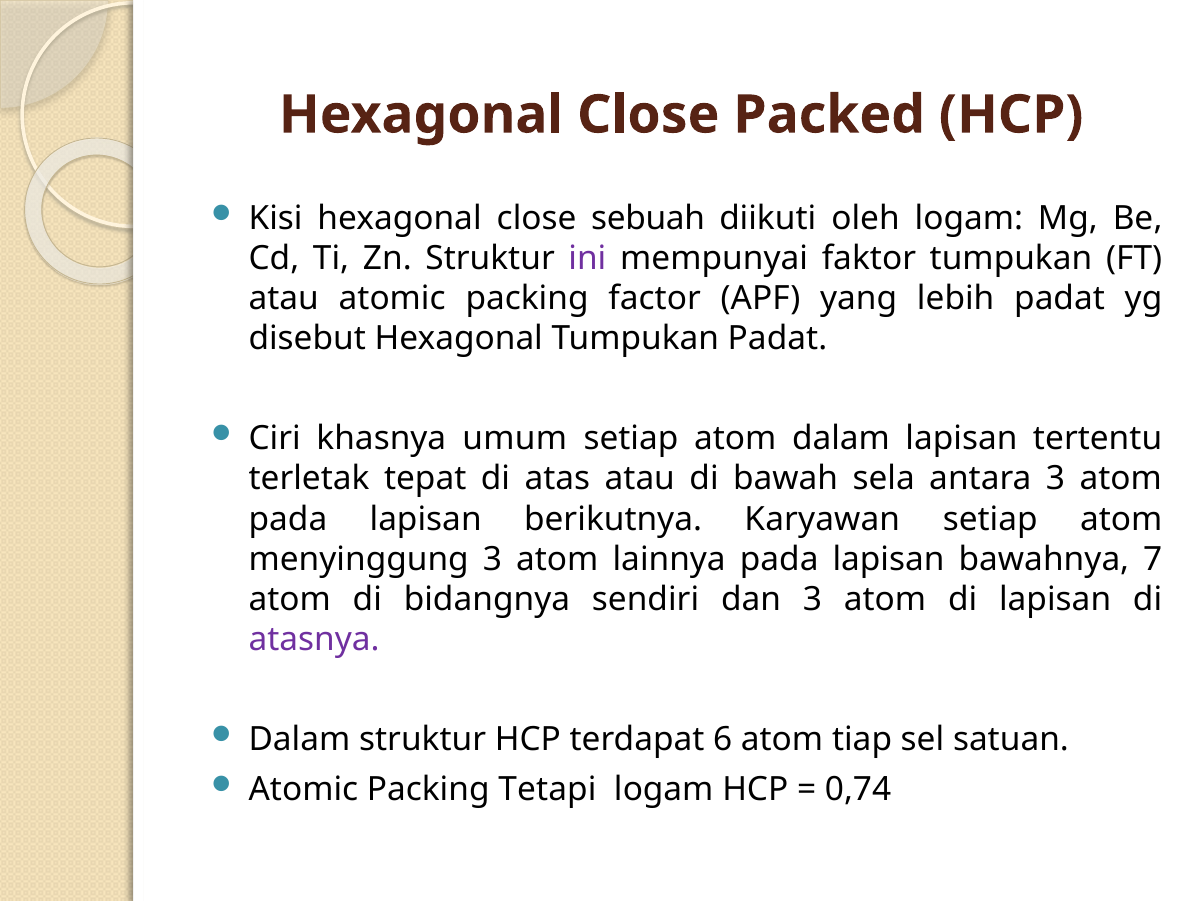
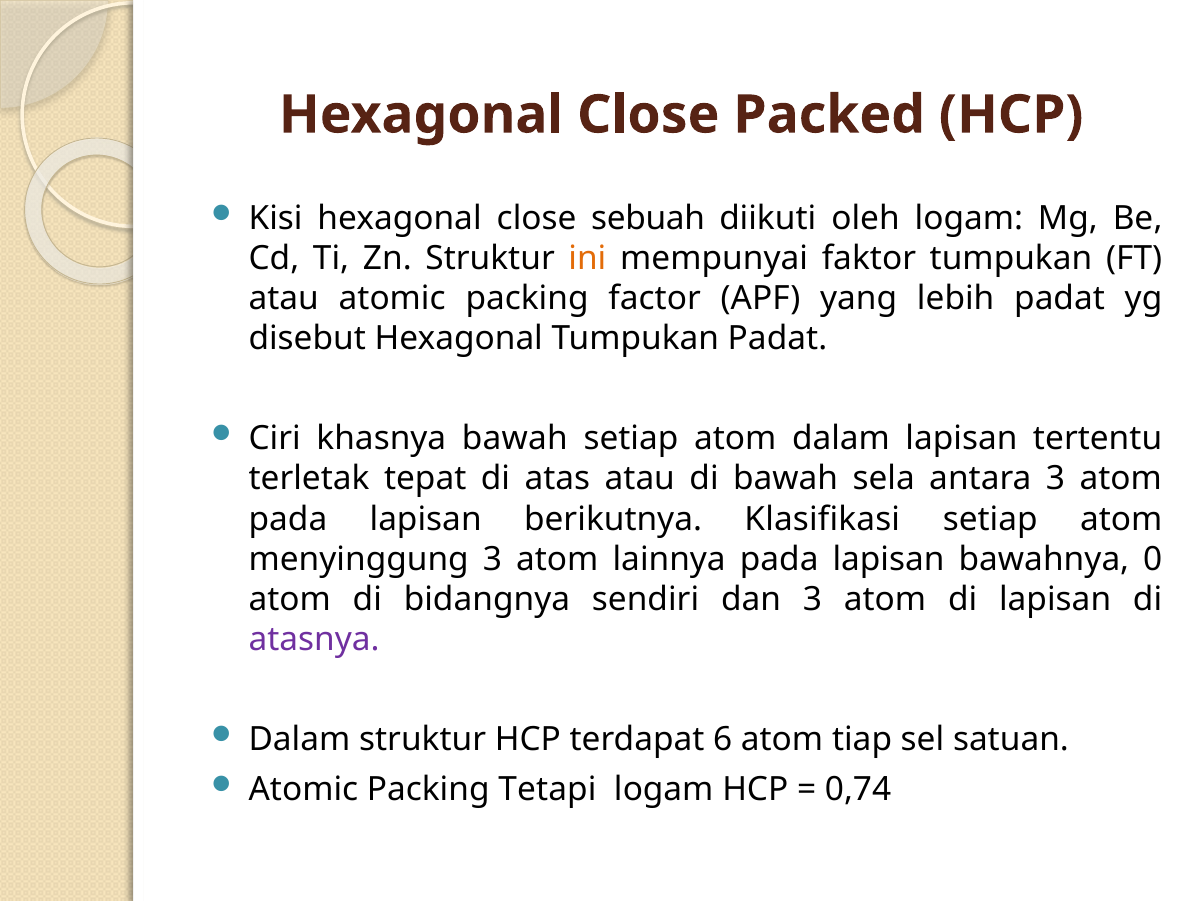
ini colour: purple -> orange
khasnya umum: umum -> bawah
Karyawan: Karyawan -> Klasifikasi
7: 7 -> 0
